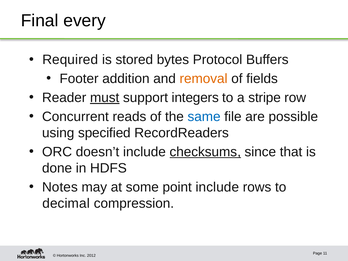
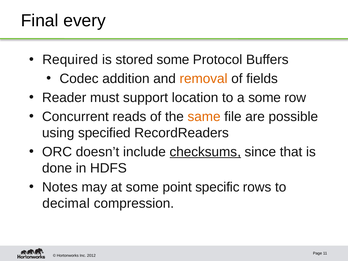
stored bytes: bytes -> some
Footer: Footer -> Codec
must underline: present -> none
integers: integers -> location
a stripe: stripe -> some
same colour: blue -> orange
point include: include -> specific
